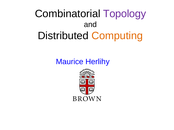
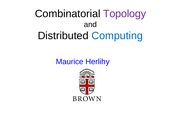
Computing colour: orange -> blue
